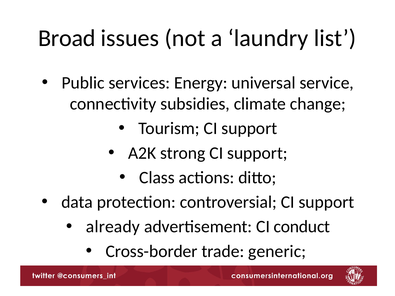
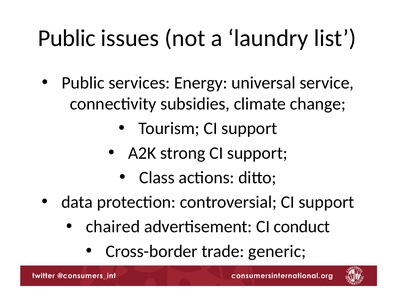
Broad at (67, 38): Broad -> Public
already: already -> chaired
